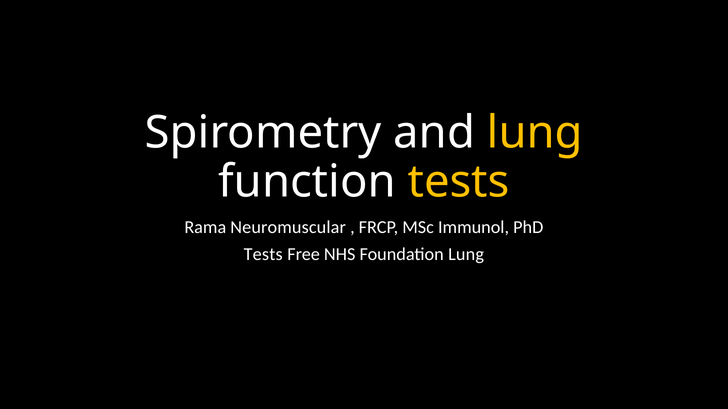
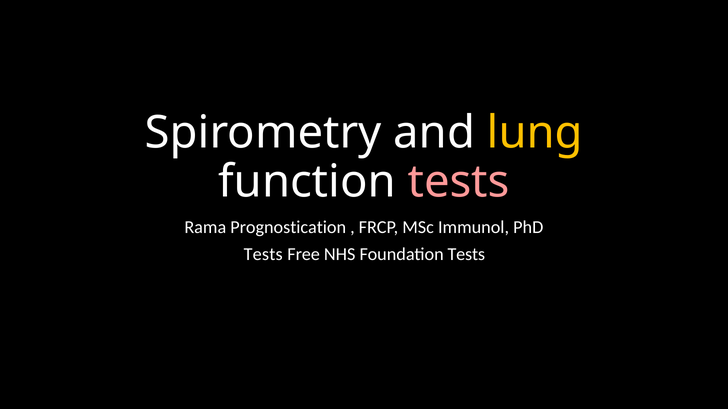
tests at (459, 182) colour: yellow -> pink
Neuromuscular: Neuromuscular -> Prognostication
Foundation Lung: Lung -> Tests
